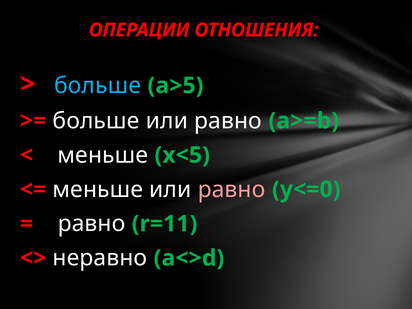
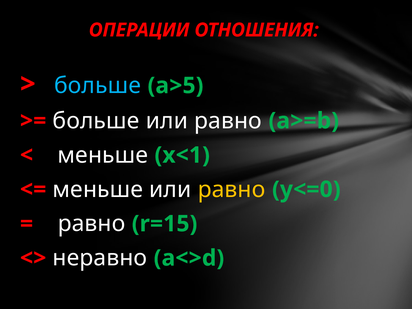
x<5: x<5 -> x<1
равно at (232, 189) colour: pink -> yellow
r=11: r=11 -> r=15
